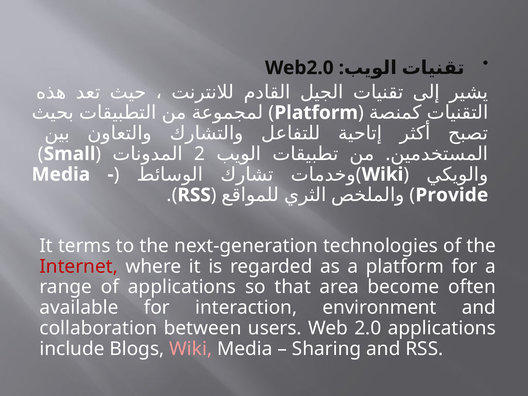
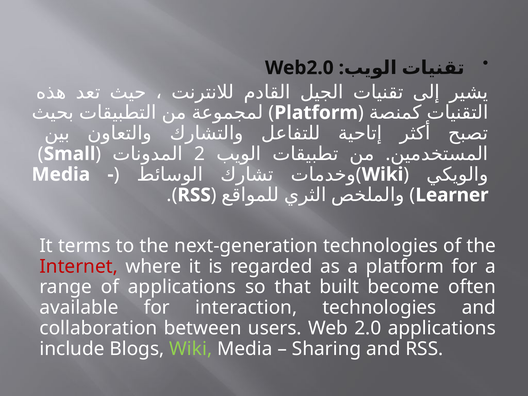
Provide: Provide -> Learner
area: area -> built
interaction environment: environment -> technologies
Wiki at (191, 349) colour: pink -> light green
